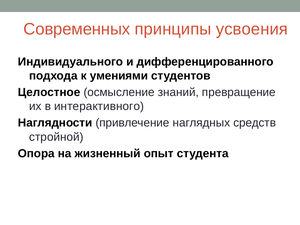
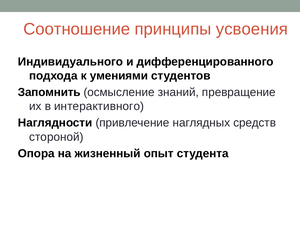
Современных: Современных -> Соотношение
Целостное: Целостное -> Запомнить
стройной: стройной -> стороной
